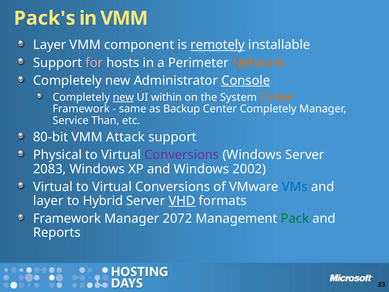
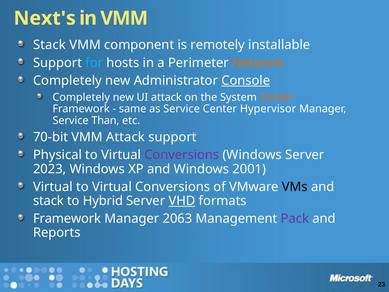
Pack's: Pack's -> Next's
Layer at (50, 45): Layer -> Stack
remotely underline: present -> none
for colour: pink -> light blue
new at (123, 97) underline: present -> none
UI within: within -> attack
as Backup: Backup -> Service
Center Completely: Completely -> Hypervisor
80-bit: 80-bit -> 70-bit
2083: 2083 -> 2023
2002: 2002 -> 2001
VMs colour: blue -> black
layer at (48, 201): layer -> stack
2072: 2072 -> 2063
Pack colour: green -> purple
